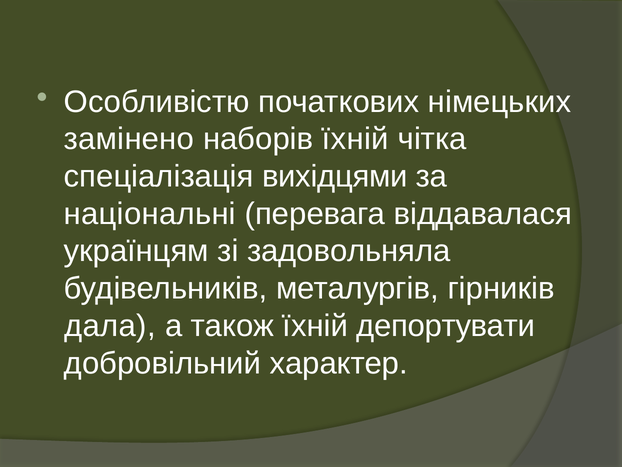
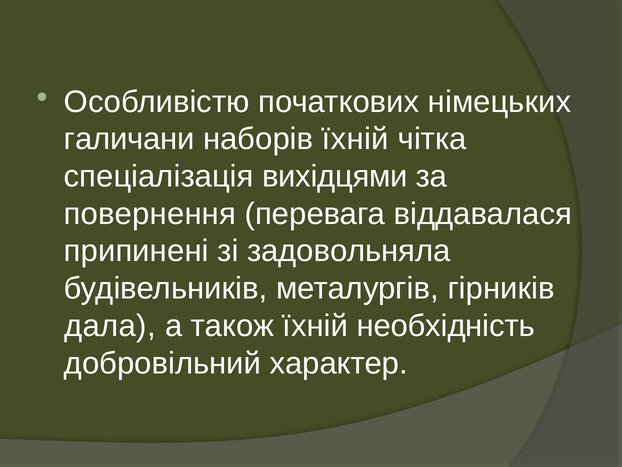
замінено: замінено -> галичани
національні: національні -> повернення
українцям: українцям -> припинені
депортувати: депортувати -> необхідність
